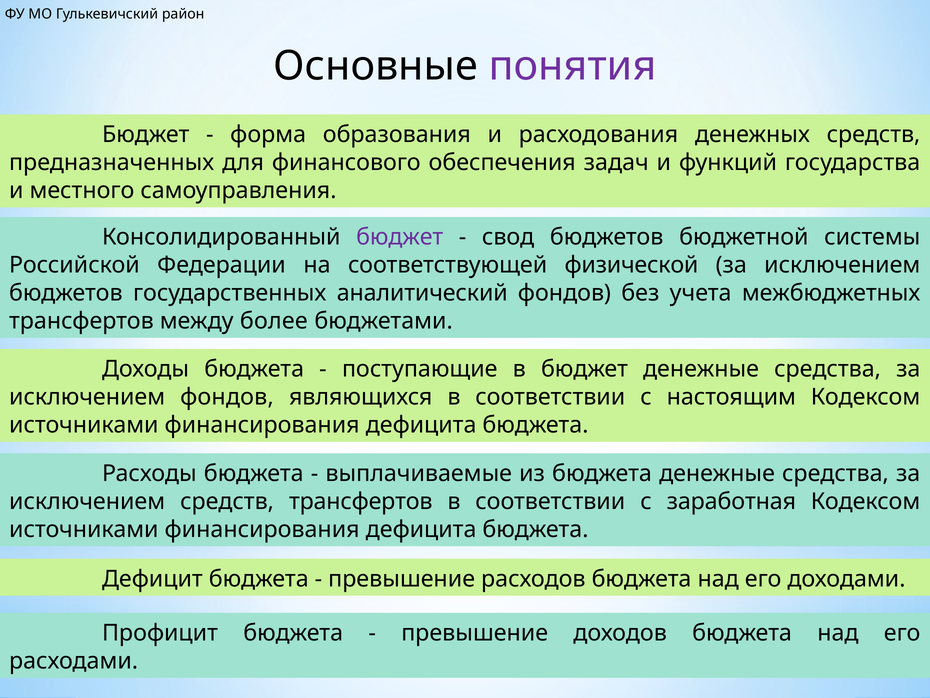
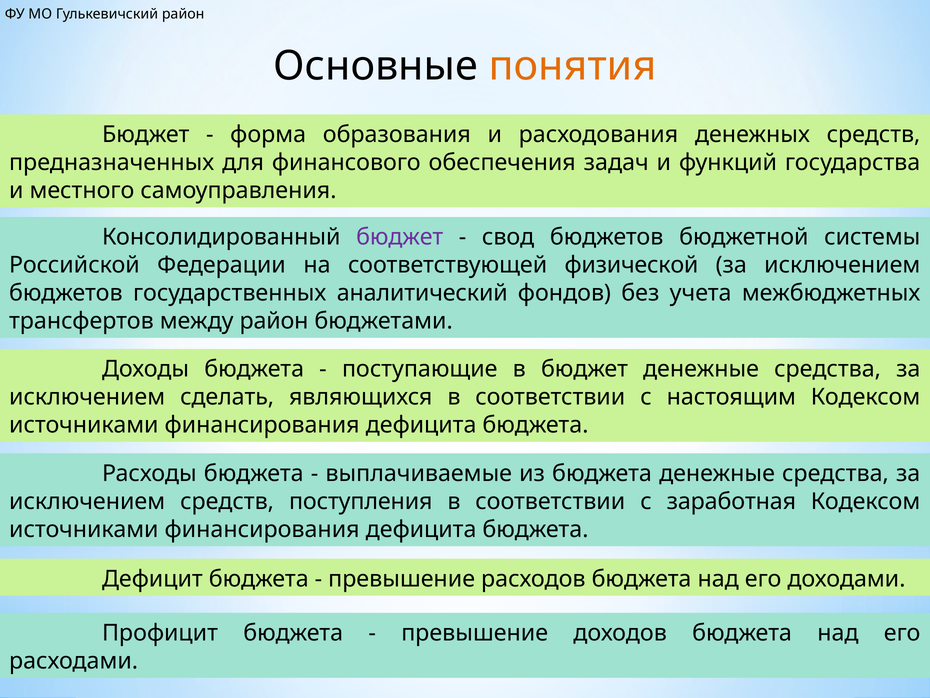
понятия colour: purple -> orange
между более: более -> район
исключением фондов: фондов -> сделать
средств трансфертов: трансфертов -> поступления
